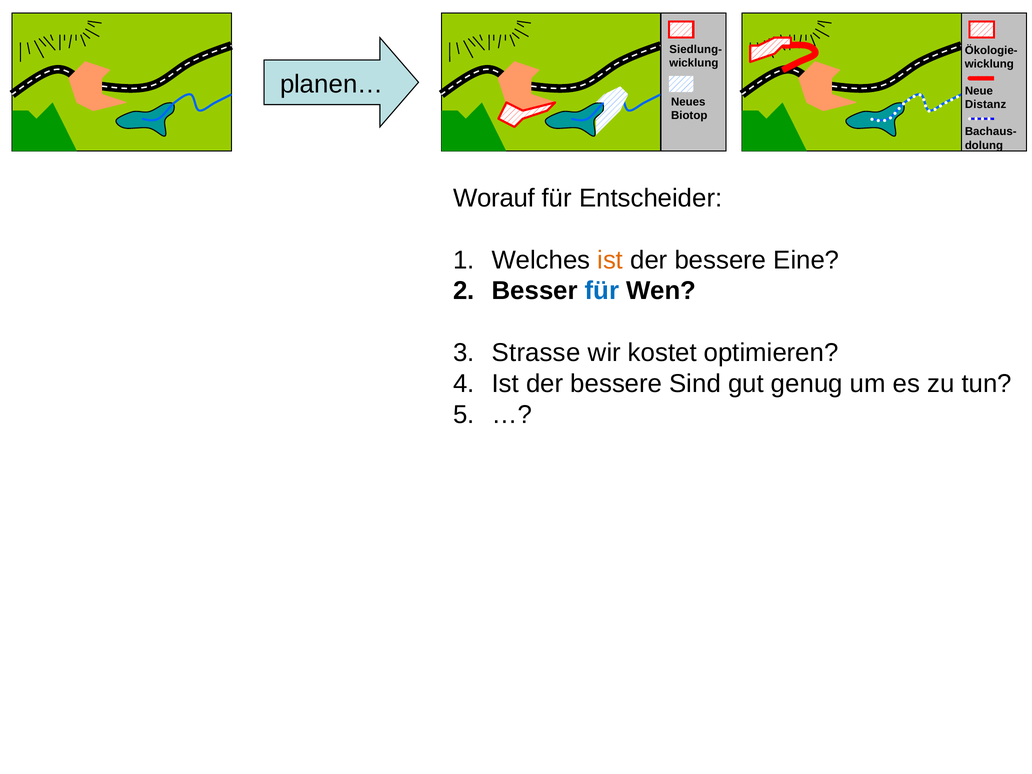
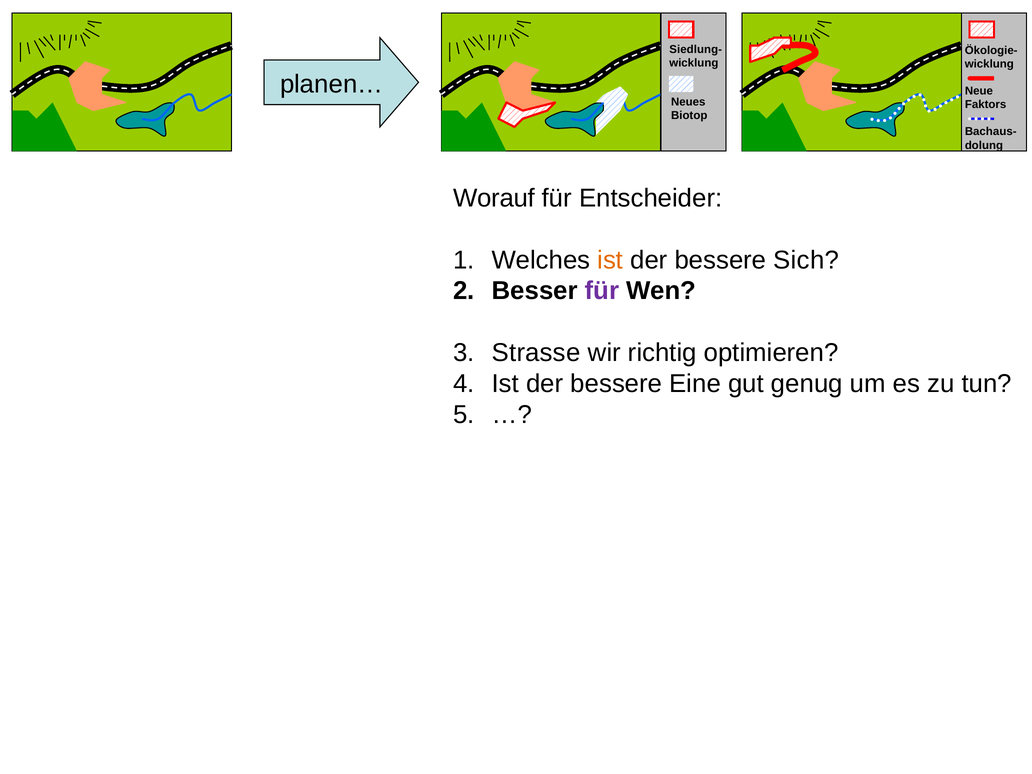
Distanz: Distanz -> Faktors
Eine: Eine -> Sich
für at (602, 291) colour: blue -> purple
kostet: kostet -> richtig
Sind: Sind -> Eine
